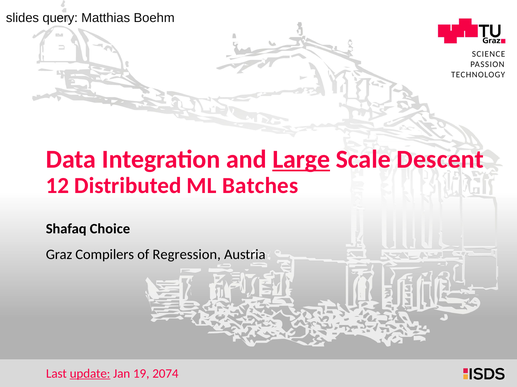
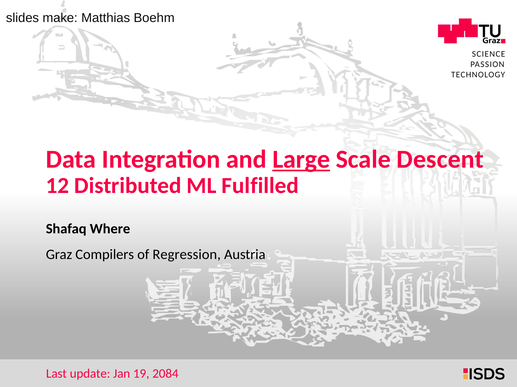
query: query -> make
Batches: Batches -> Fulfilled
Choice: Choice -> Where
update underline: present -> none
2074: 2074 -> 2084
